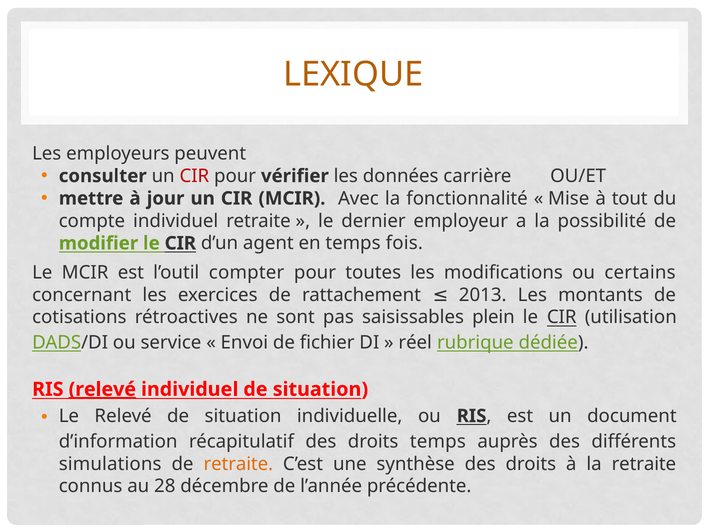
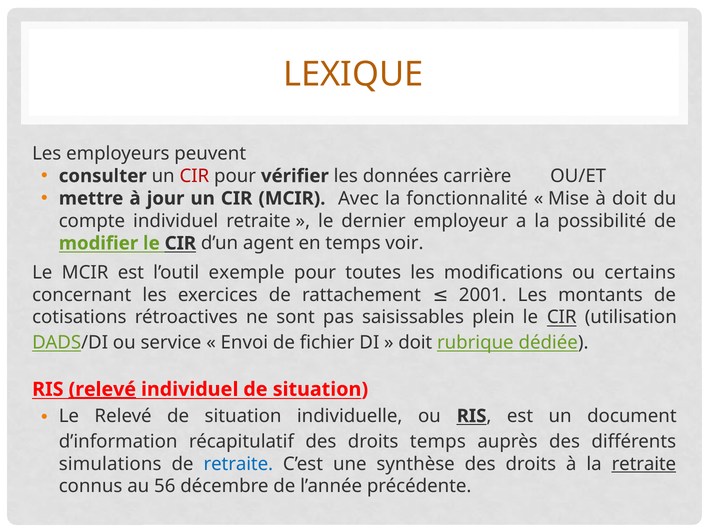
à tout: tout -> doit
fois: fois -> voir
compter: compter -> exemple
2013: 2013 -> 2001
réel at (415, 343): réel -> doit
retraite at (238, 464) colour: orange -> blue
retraite at (644, 464) underline: none -> present
28: 28 -> 56
